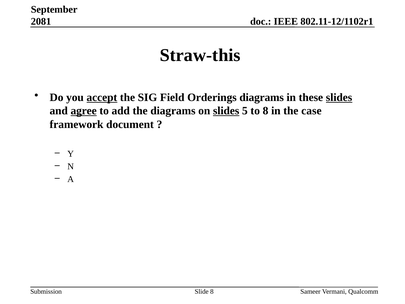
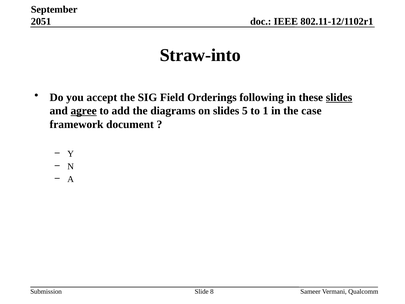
2081: 2081 -> 2051
Straw-this: Straw-this -> Straw-into
accept underline: present -> none
Orderings diagrams: diagrams -> following
slides at (226, 111) underline: present -> none
to 8: 8 -> 1
